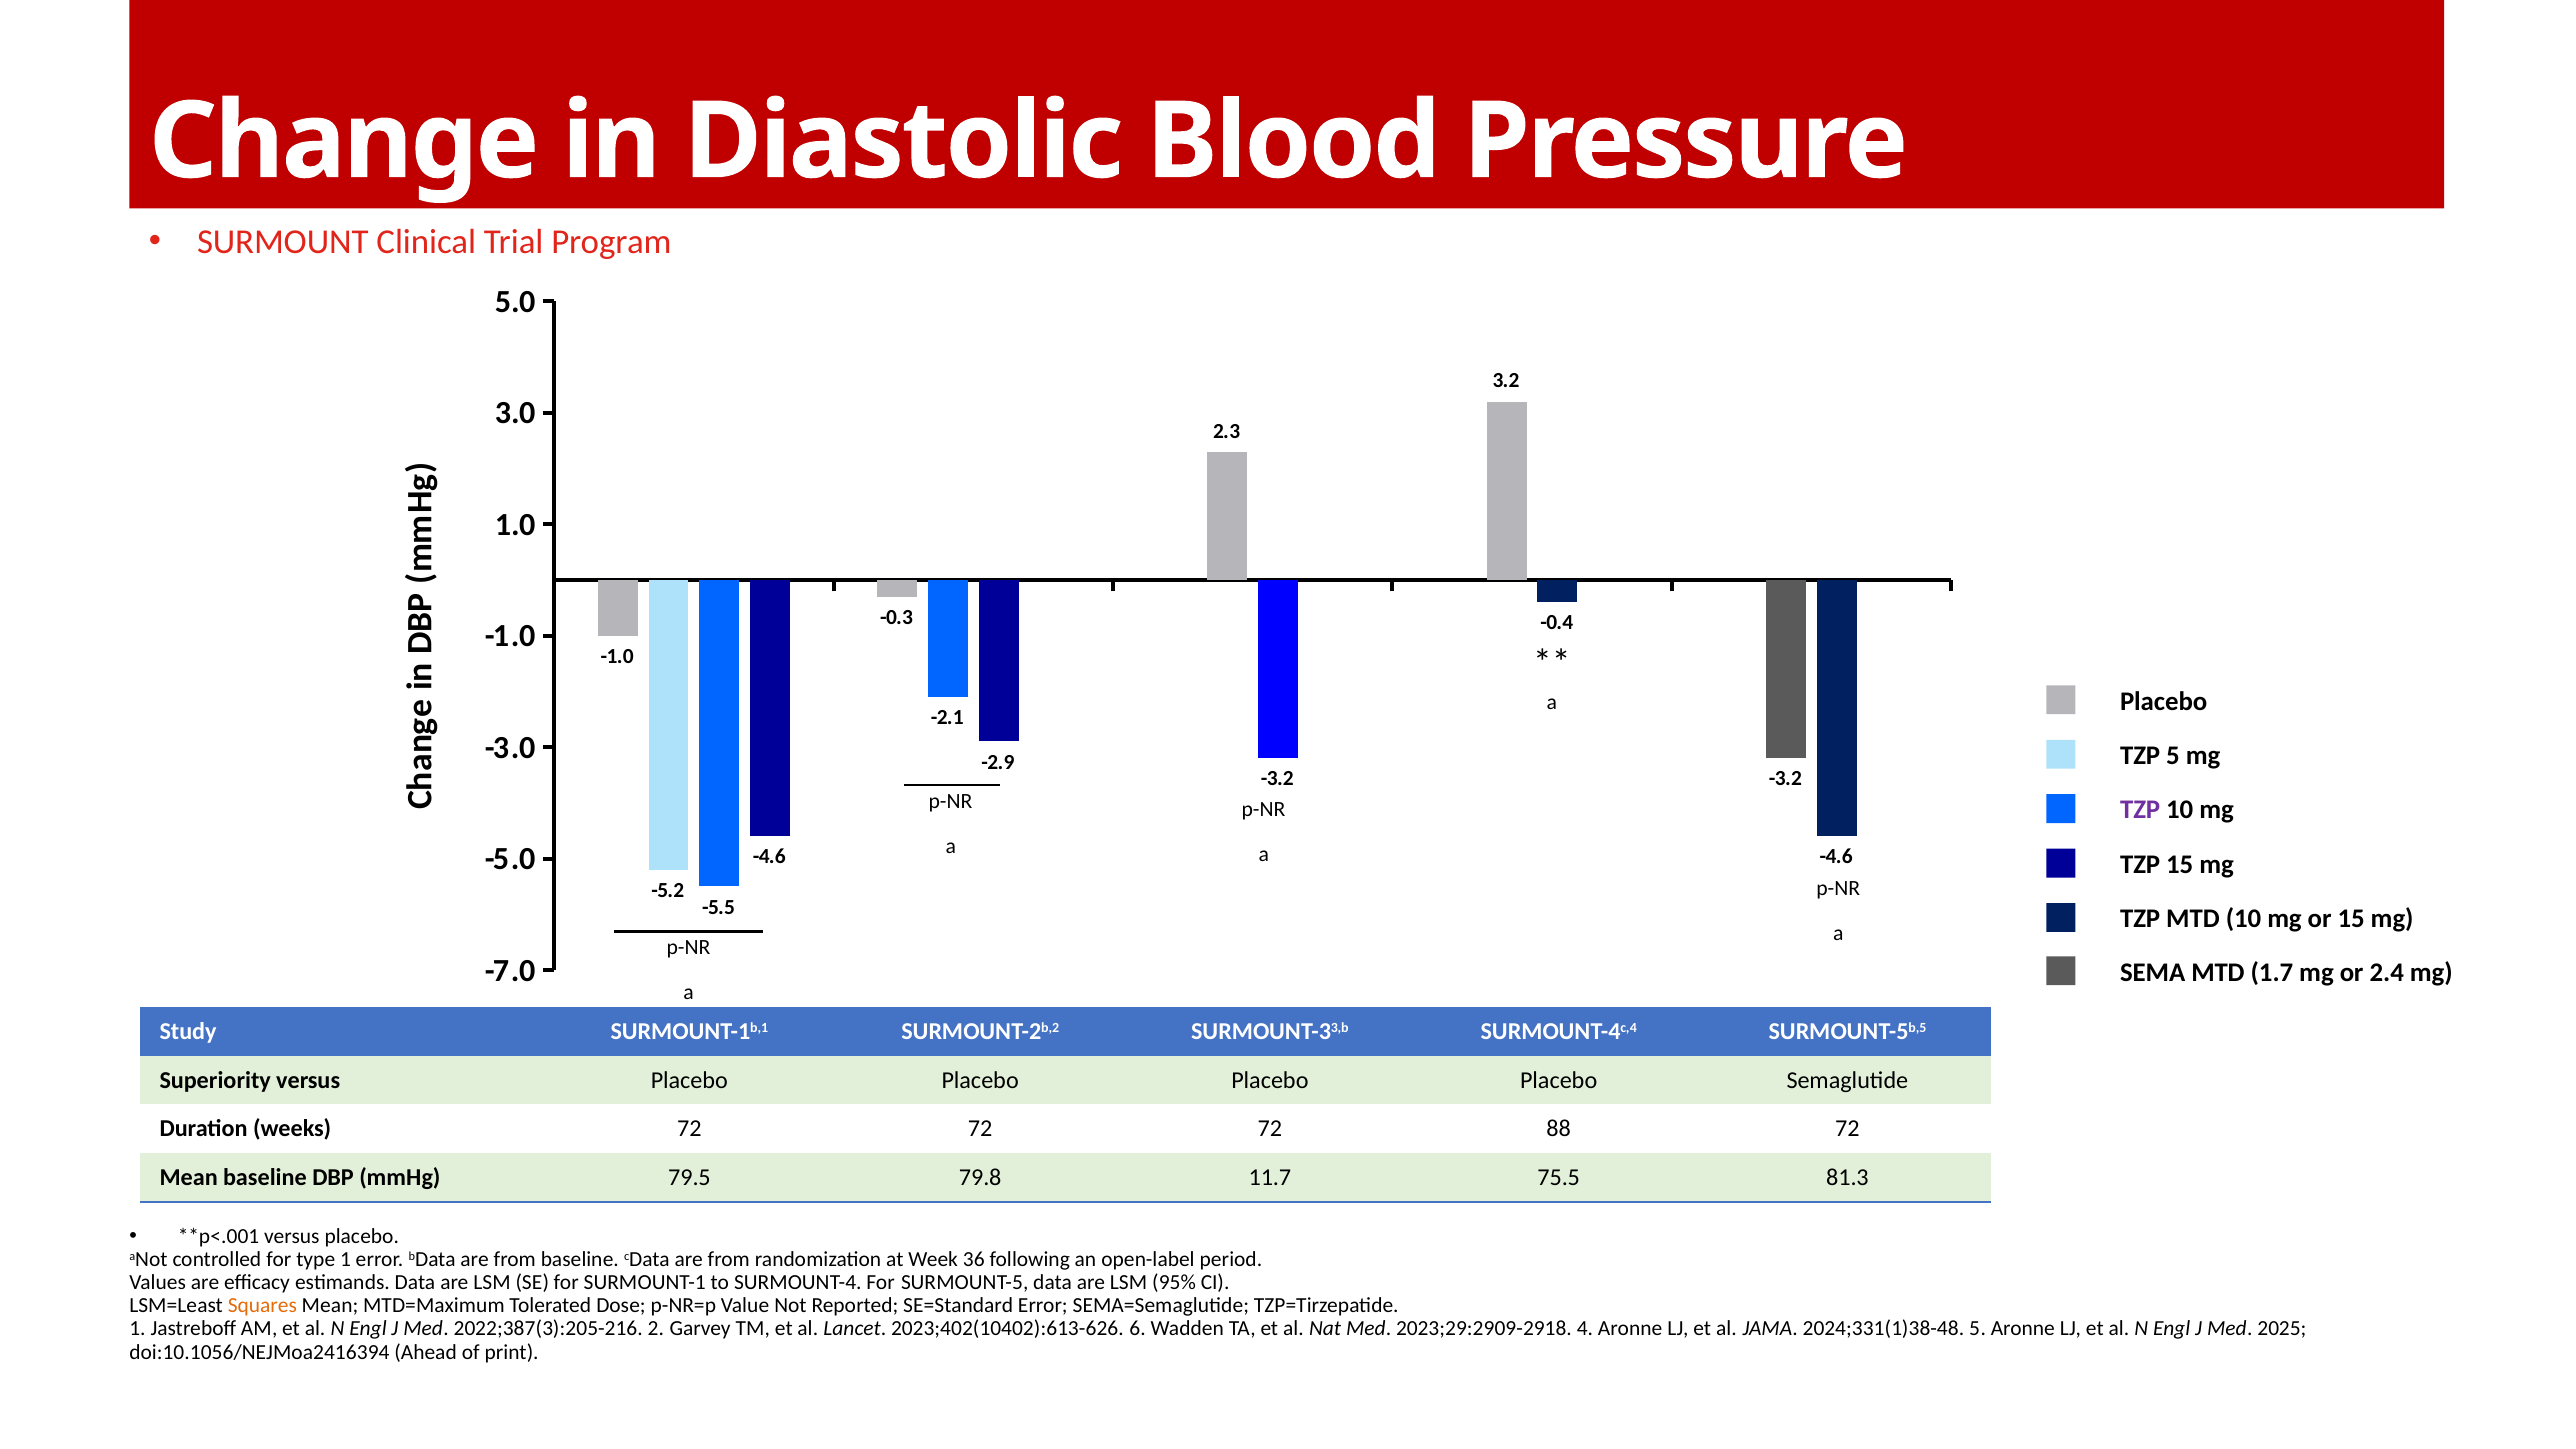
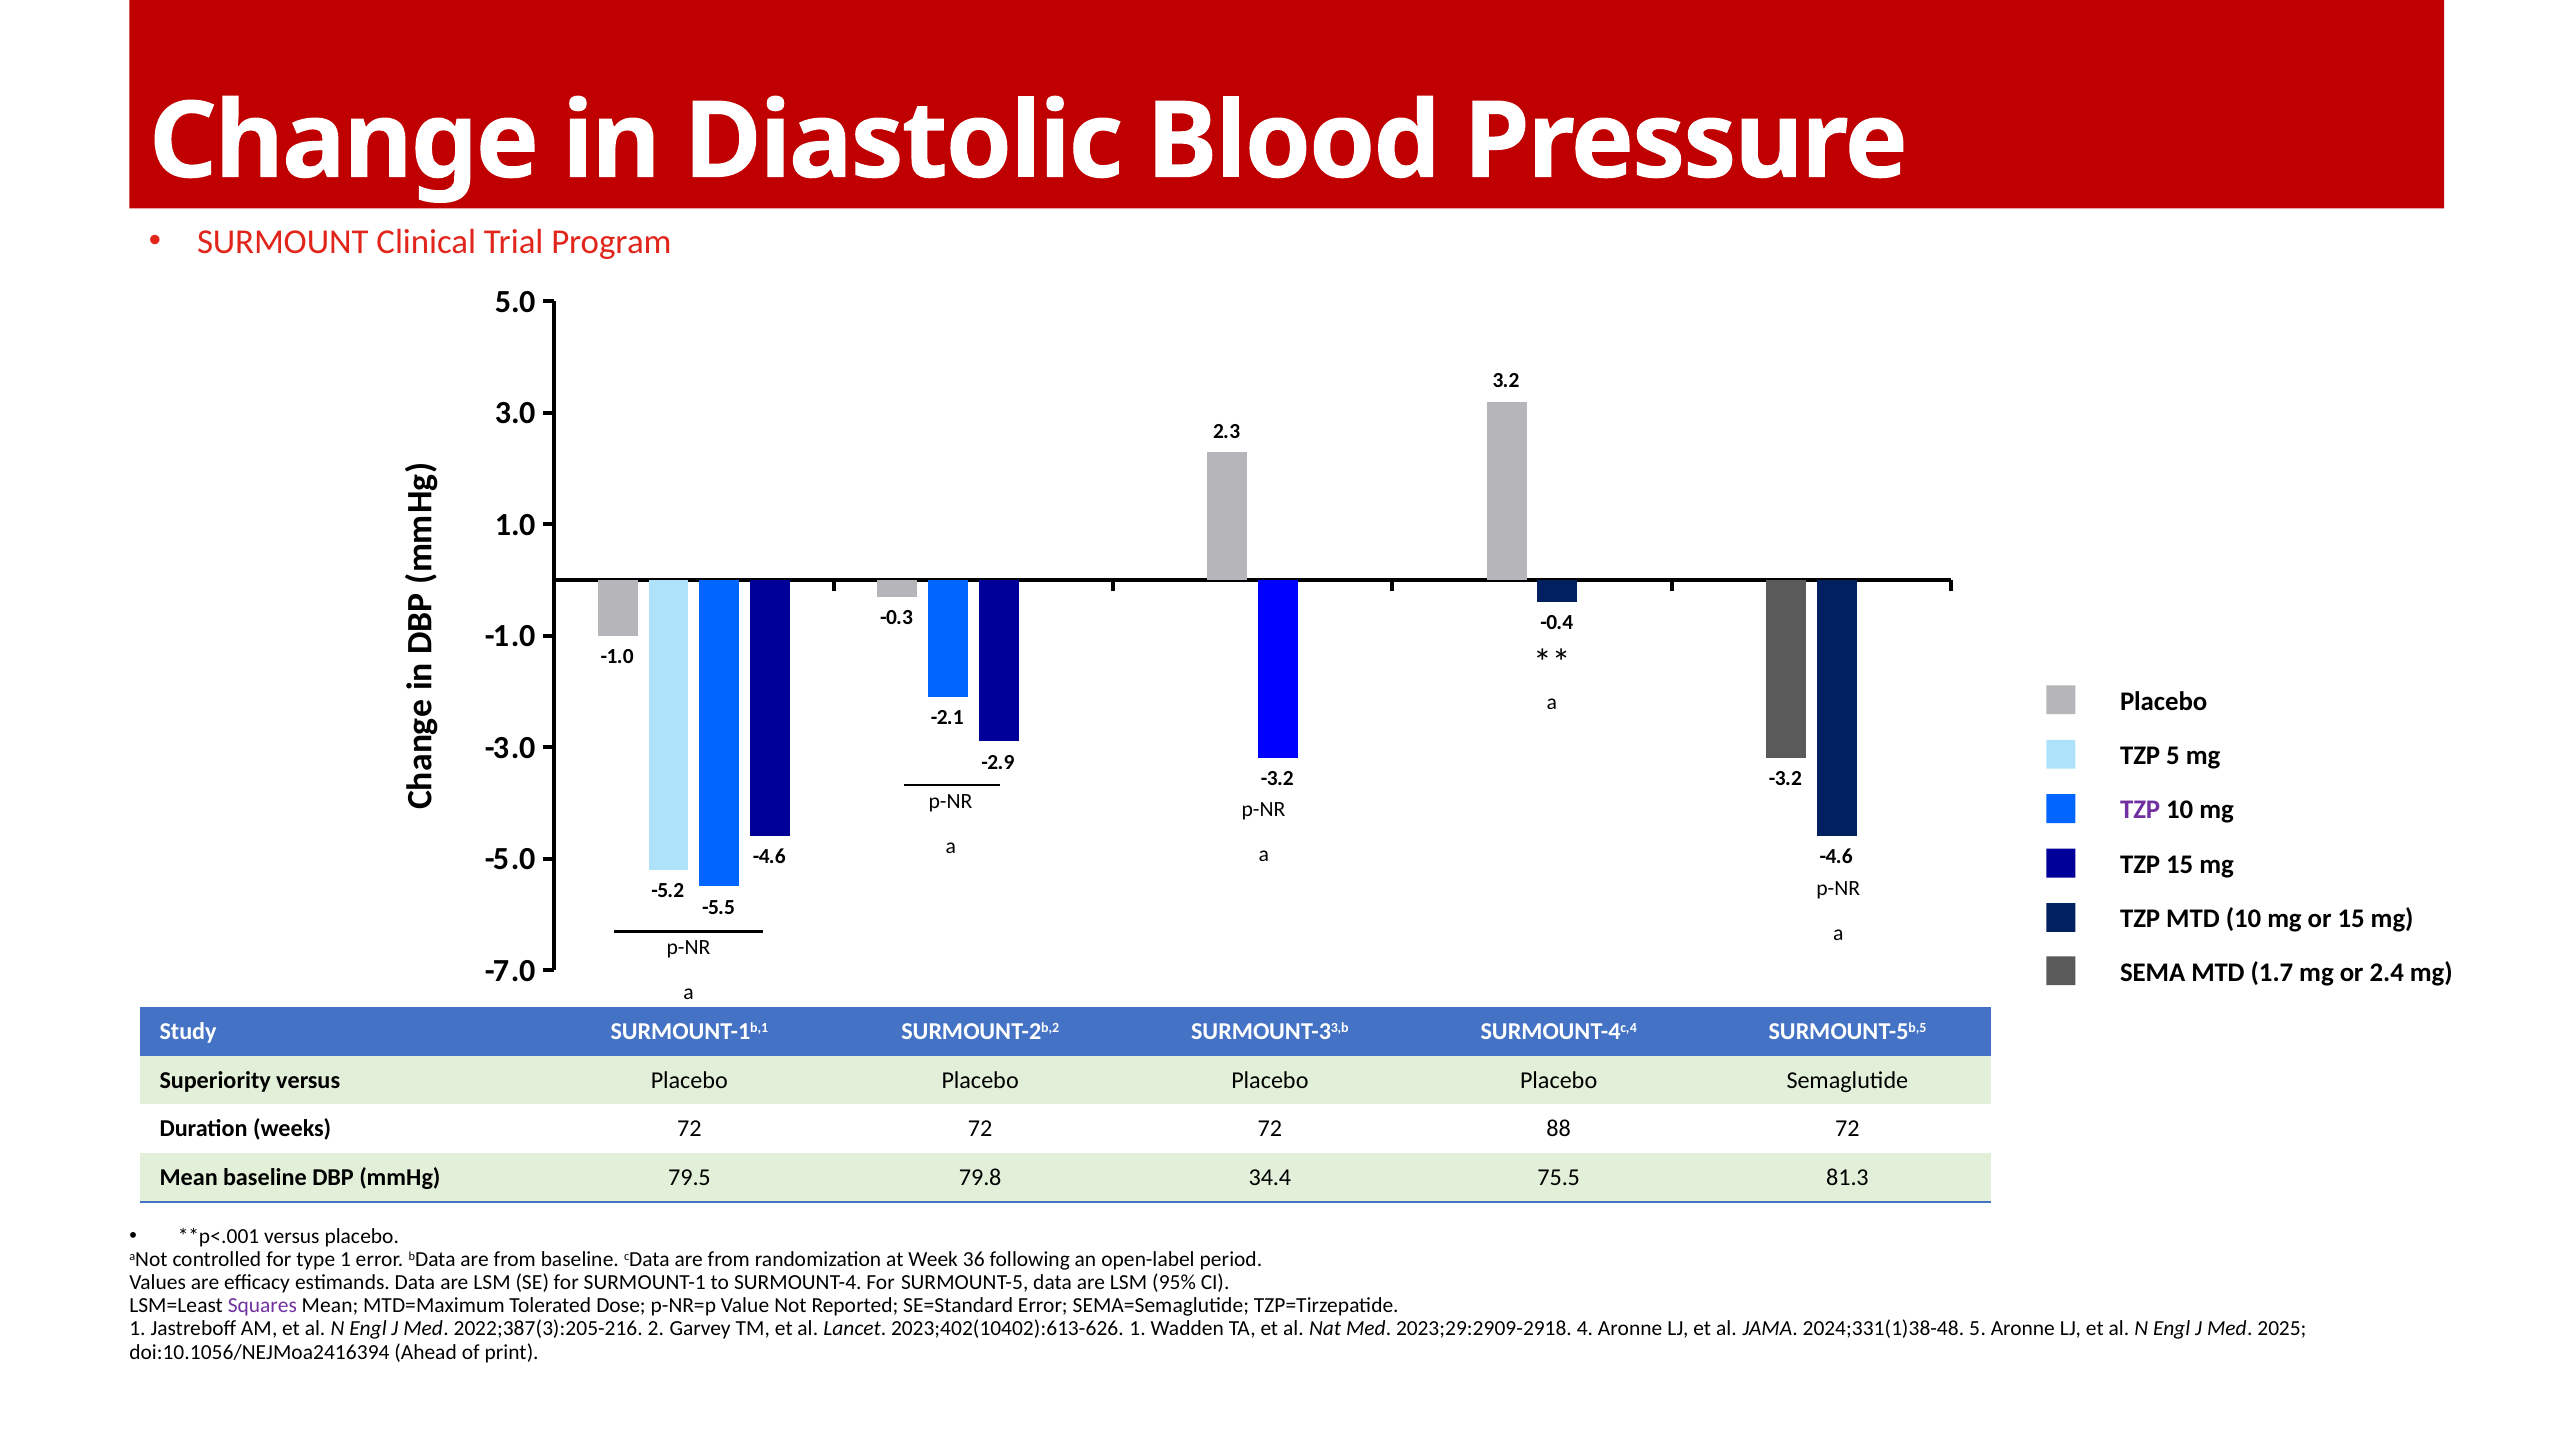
11.7: 11.7 -> 34.4
Squares colour: orange -> purple
2023;402(10402):613-626 6: 6 -> 1
